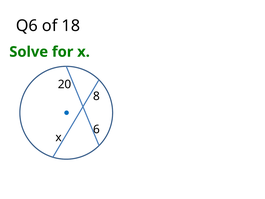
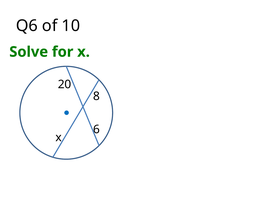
18: 18 -> 10
